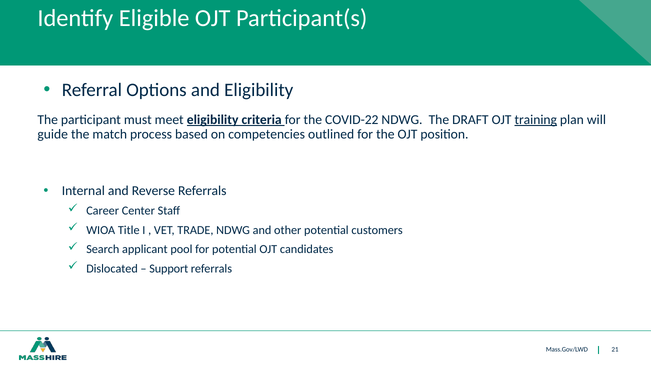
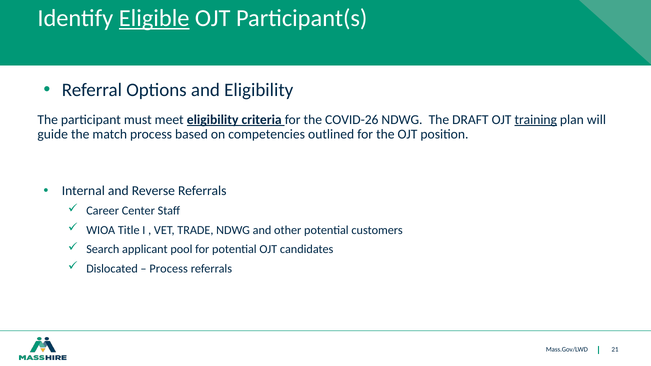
Eligible underline: none -> present
COVID-22: COVID-22 -> COVID-26
Support at (169, 269): Support -> Process
